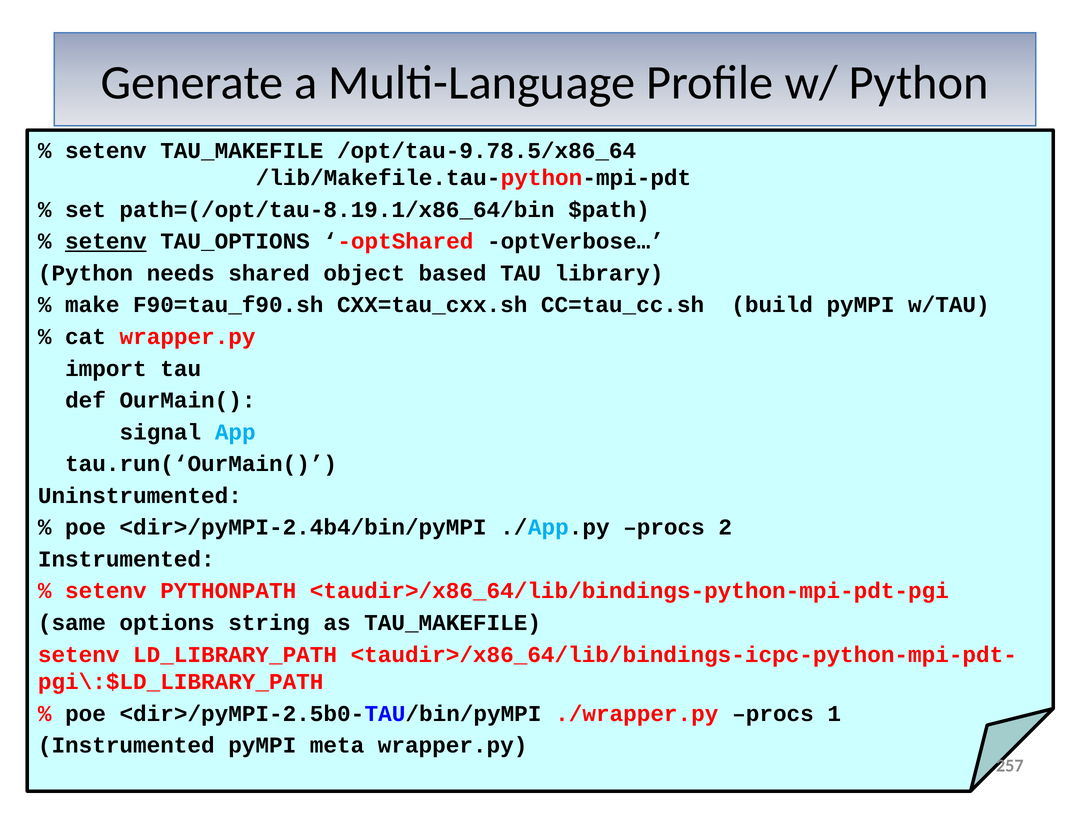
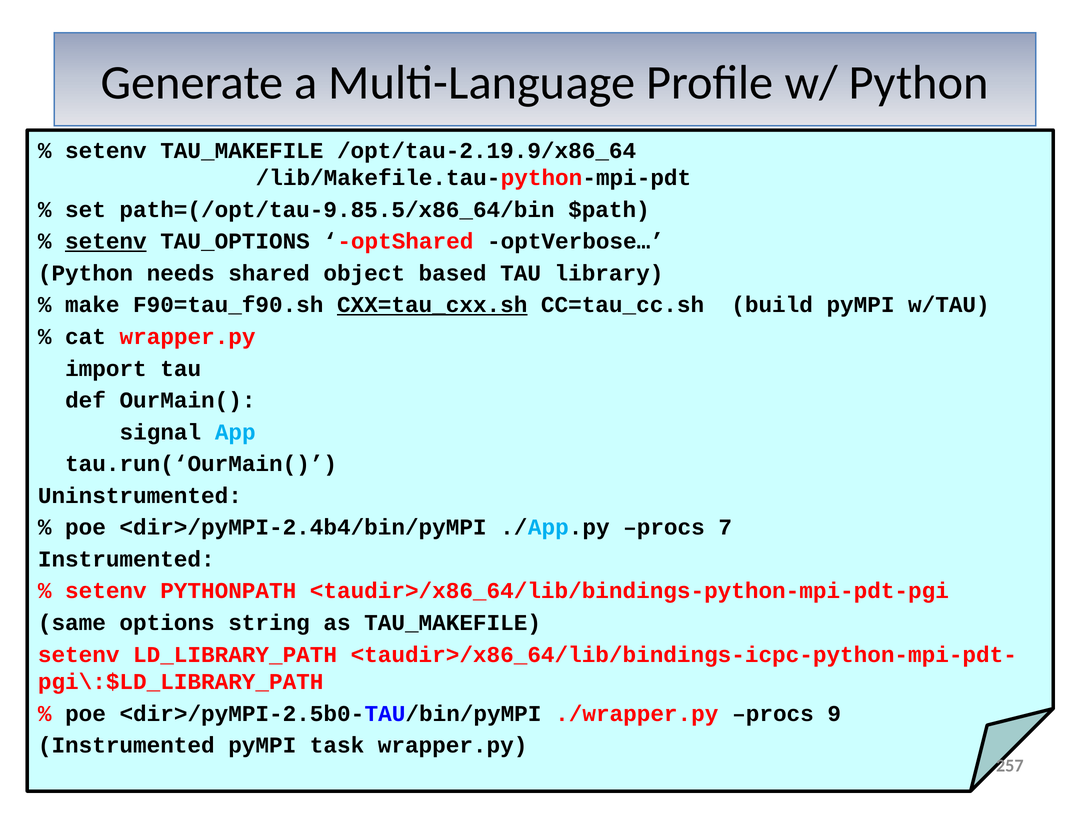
/opt/tau-9.78.5/x86_64: /opt/tau-9.78.5/x86_64 -> /opt/tau-2.19.9/x86_64
path=(/opt/tau-8.19.1/x86_64/bin: path=(/opt/tau-8.19.1/x86_64/bin -> path=(/opt/tau-9.85.5/x86_64/bin
CXX=tau_cxx.sh underline: none -> present
2: 2 -> 7
1: 1 -> 9
meta: meta -> task
